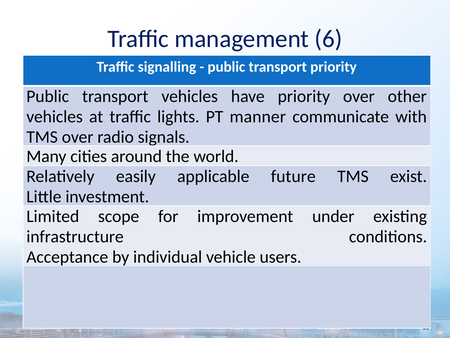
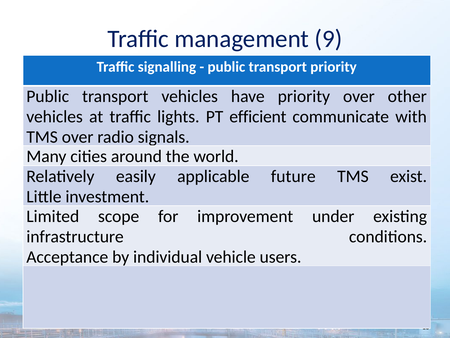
6: 6 -> 9
manner: manner -> efficient
